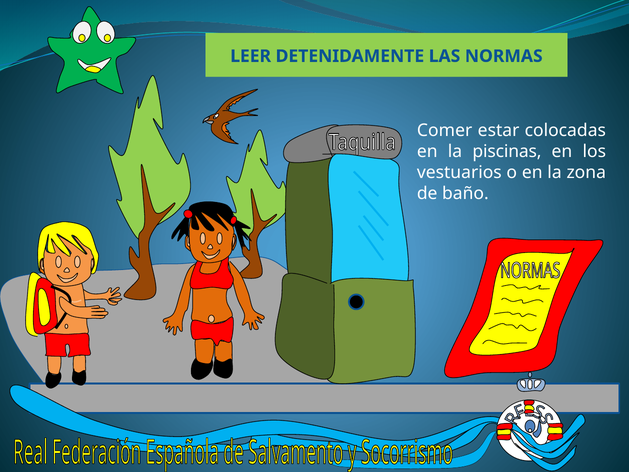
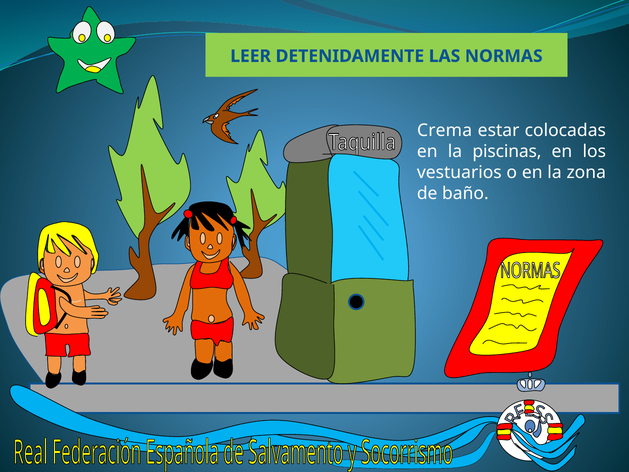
Comer: Comer -> Crema
